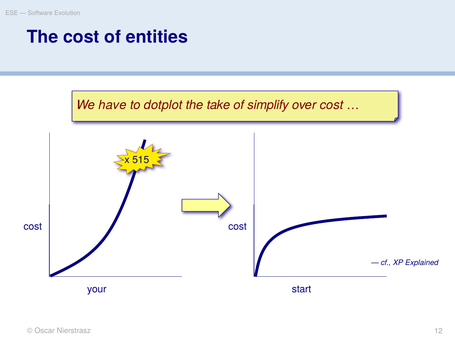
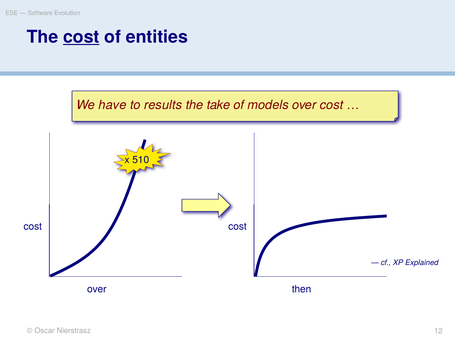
cost at (81, 37) underline: none -> present
dotplot: dotplot -> results
simplify: simplify -> models
515: 515 -> 510
your at (97, 289): your -> over
start: start -> then
